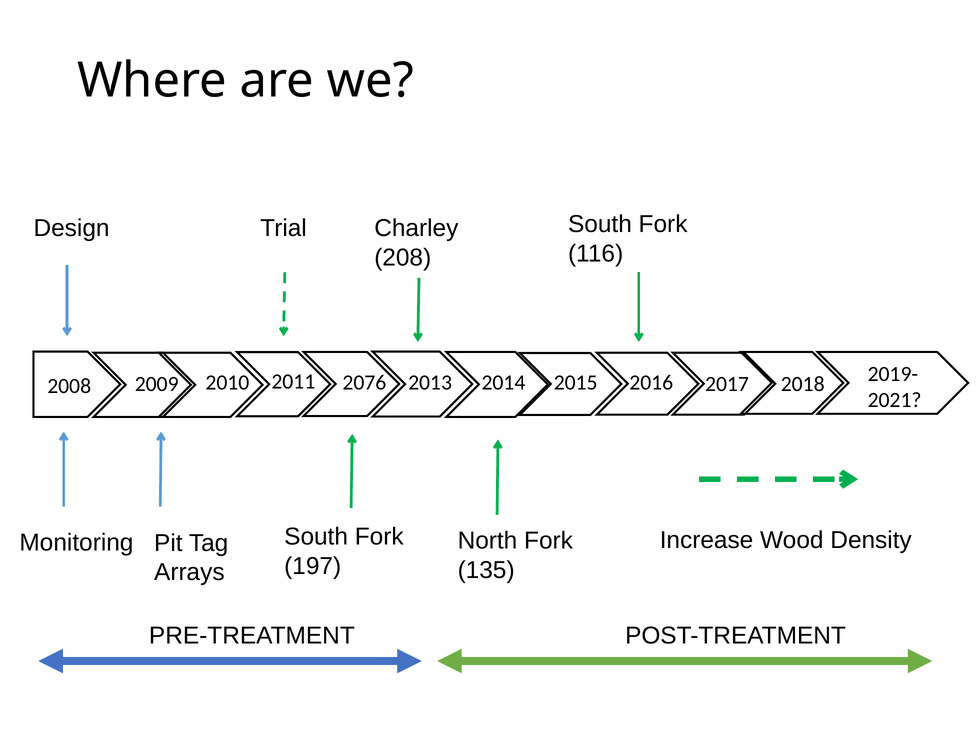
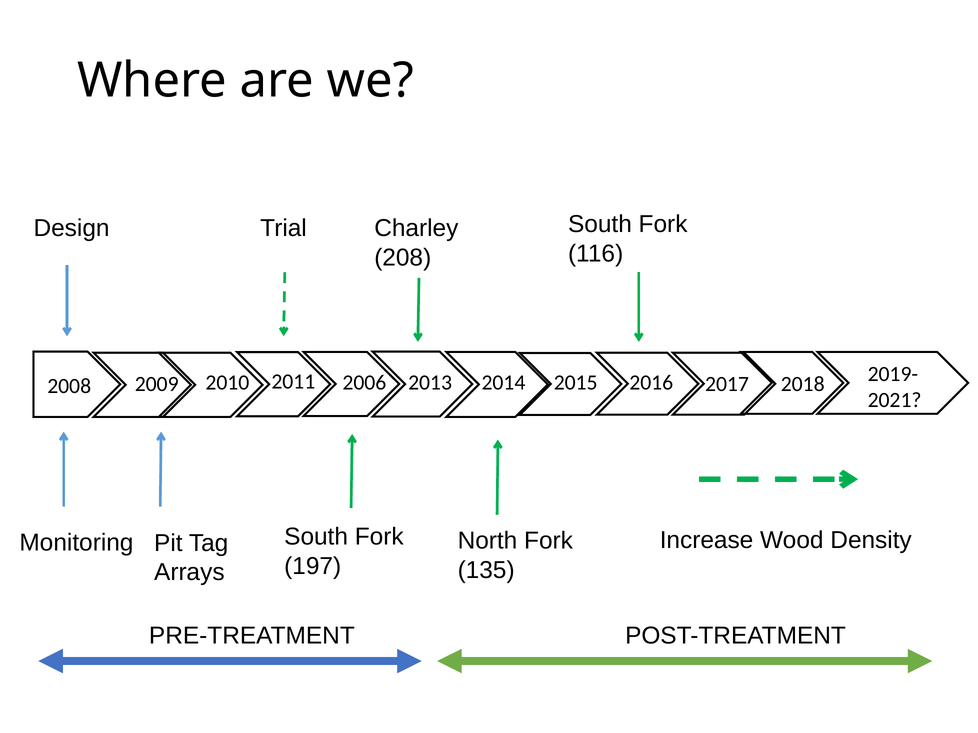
2076: 2076 -> 2006
